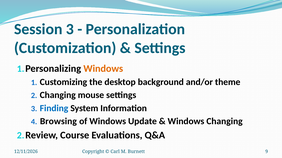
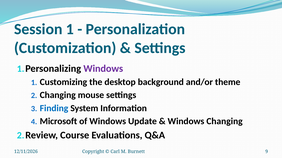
Session 3: 3 -> 1
Windows at (103, 69) colour: orange -> purple
Browsing: Browsing -> Microsoft
